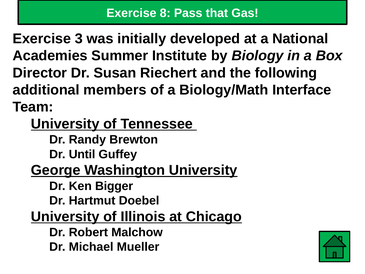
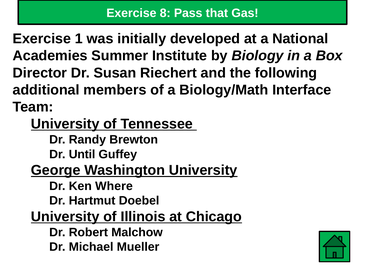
3: 3 -> 1
Bigger: Bigger -> Where
